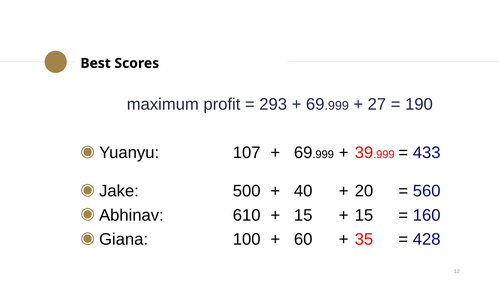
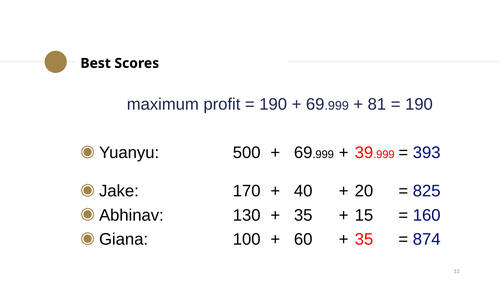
293 at (273, 104): 293 -> 190
27: 27 -> 81
107: 107 -> 500
433: 433 -> 393
500: 500 -> 170
560: 560 -> 825
610: 610 -> 130
15 at (303, 215): 15 -> 35
428: 428 -> 874
